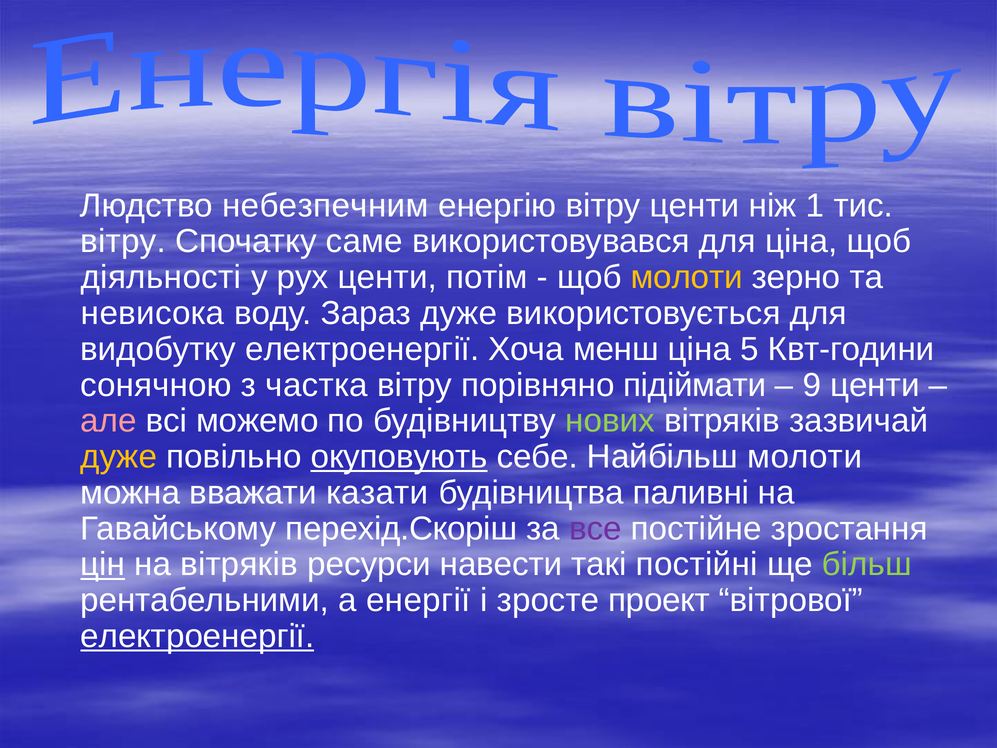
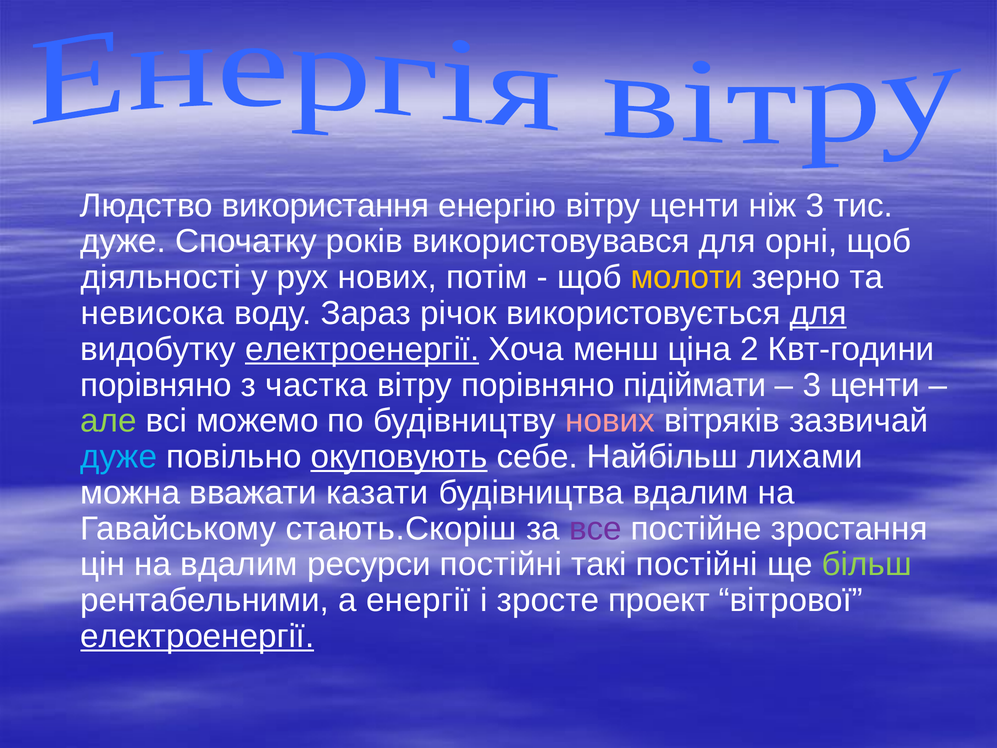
небезпечним: небезпечним -> використання
ніж 1: 1 -> 3
вітру at (123, 241): вітру -> дуже
саме: саме -> років
для ціна: ціна -> орні
рух центи: центи -> нових
Зараз дуже: дуже -> річок
для at (818, 313) underline: none -> present
електроенергії at (362, 349) underline: none -> present
5: 5 -> 2
сонячною at (156, 385): сонячною -> порівняно
9 at (812, 385): 9 -> 3
але colour: pink -> light green
нових at (610, 421) colour: light green -> pink
дуже at (119, 457) colour: yellow -> light blue
Найбільш молоти: молоти -> лихами
будівництва паливні: паливні -> вдалим
перехід.Скоріш: перехід.Скоріш -> стають.Скоріш
цін underline: present -> none
на вітряків: вітряків -> вдалим
ресурси навести: навести -> постійні
